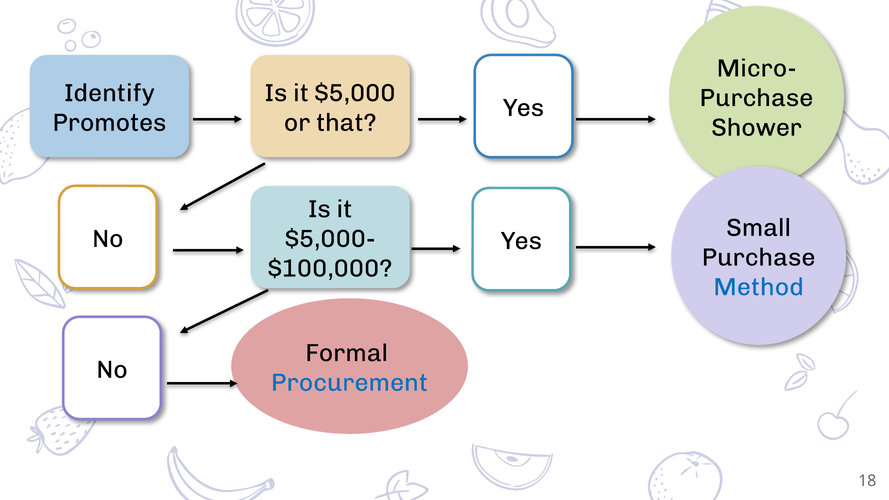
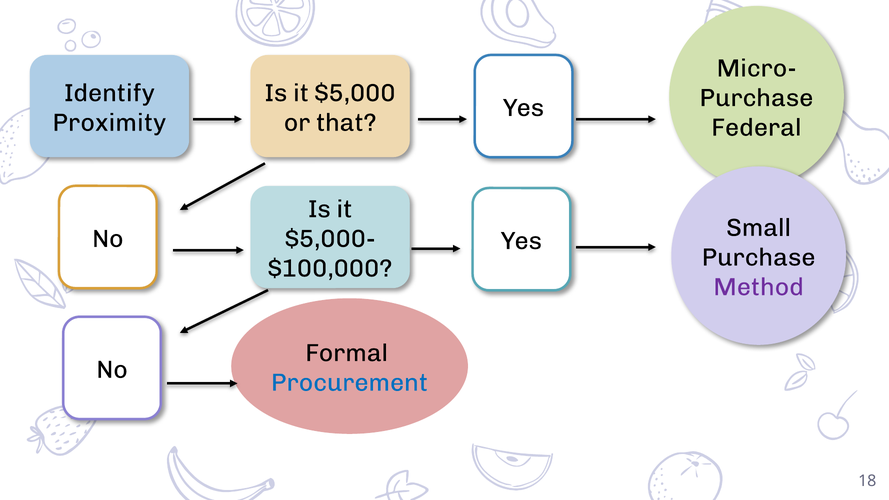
Promotes: Promotes -> Proximity
Shower: Shower -> Federal
Method colour: blue -> purple
